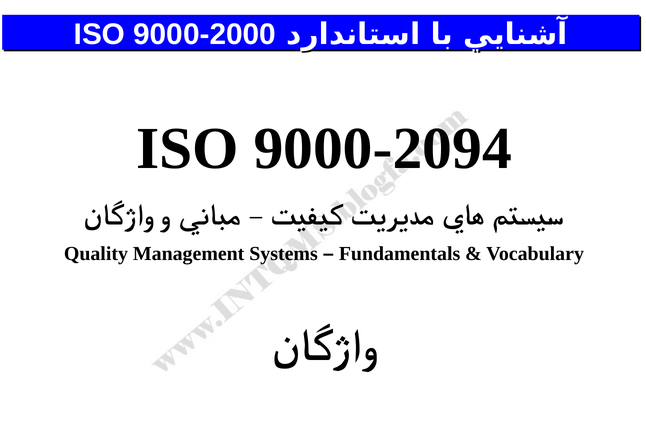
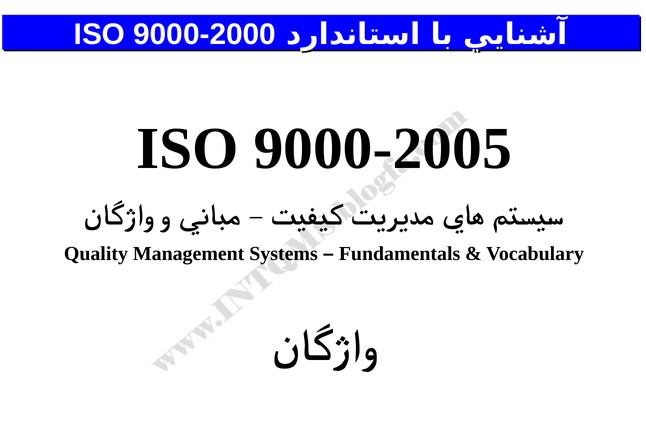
9000-2094: 9000-2094 -> 9000-2005
